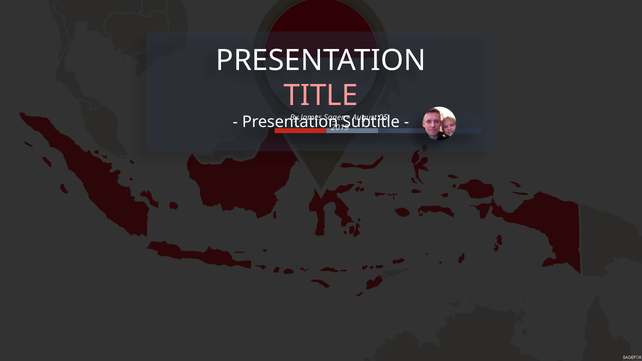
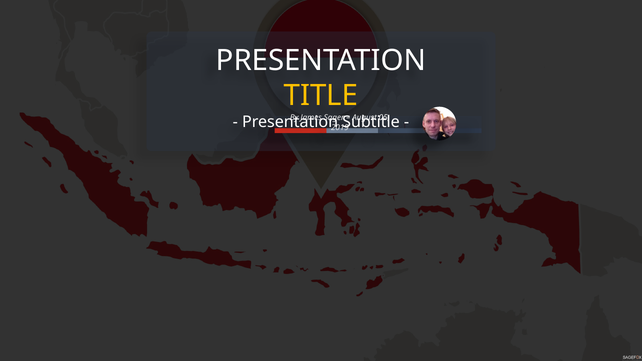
TITLE colour: pink -> yellow
